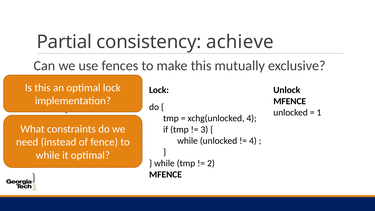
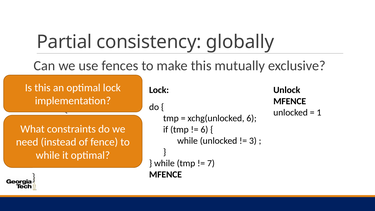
achieve: achieve -> globally
xchg(unlocked 4: 4 -> 6
3 at (204, 129): 3 -> 6
4 at (253, 141): 4 -> 3
2: 2 -> 7
